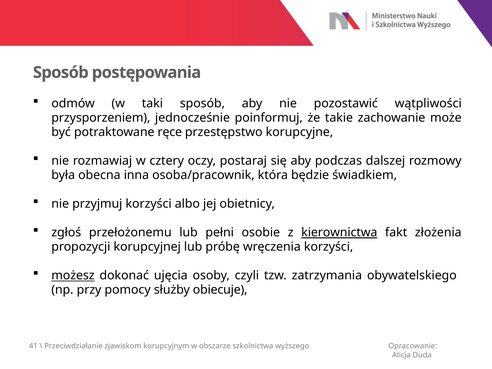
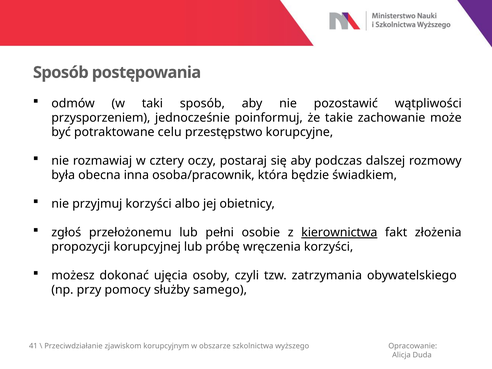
ręce: ręce -> celu
możesz underline: present -> none
obiecuje: obiecuje -> samego
